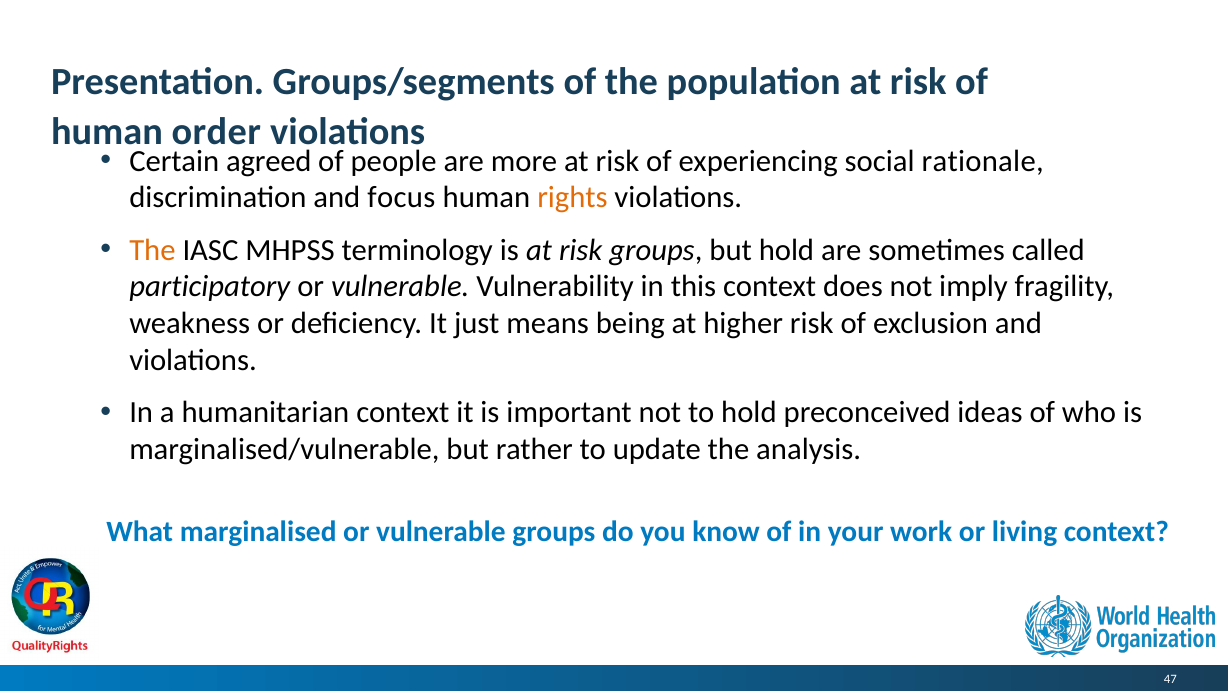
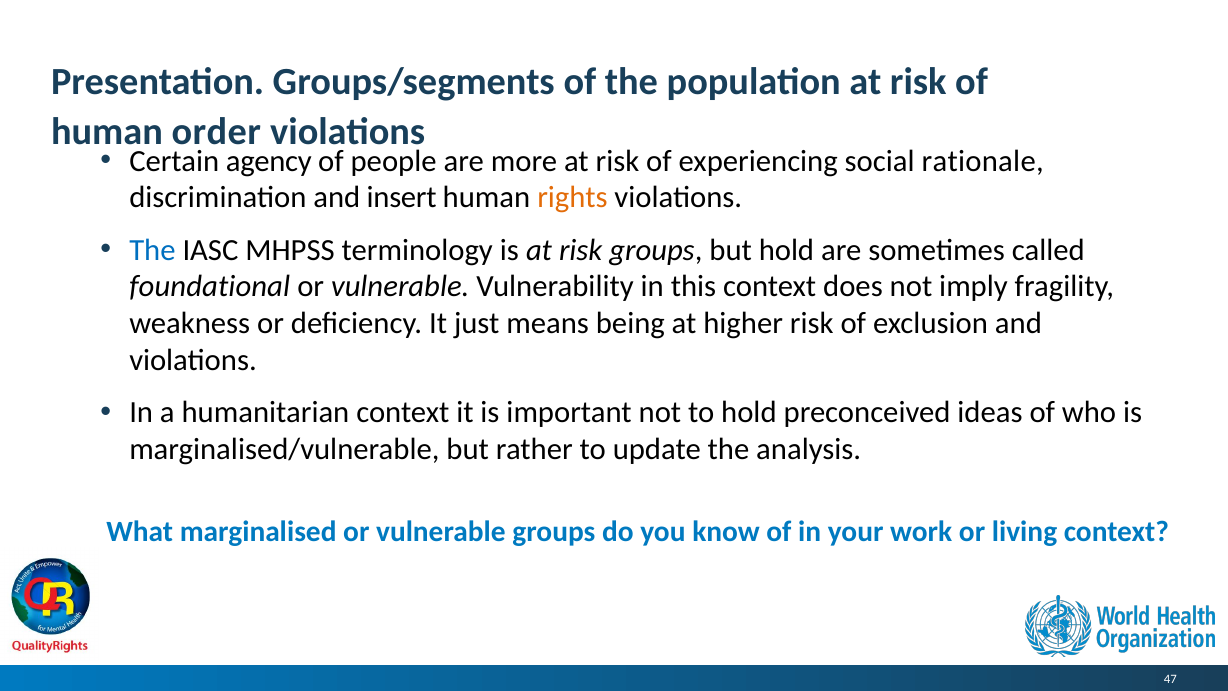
agreed: agreed -> agency
focus: focus -> insert
The at (152, 250) colour: orange -> blue
participatory: participatory -> foundational
